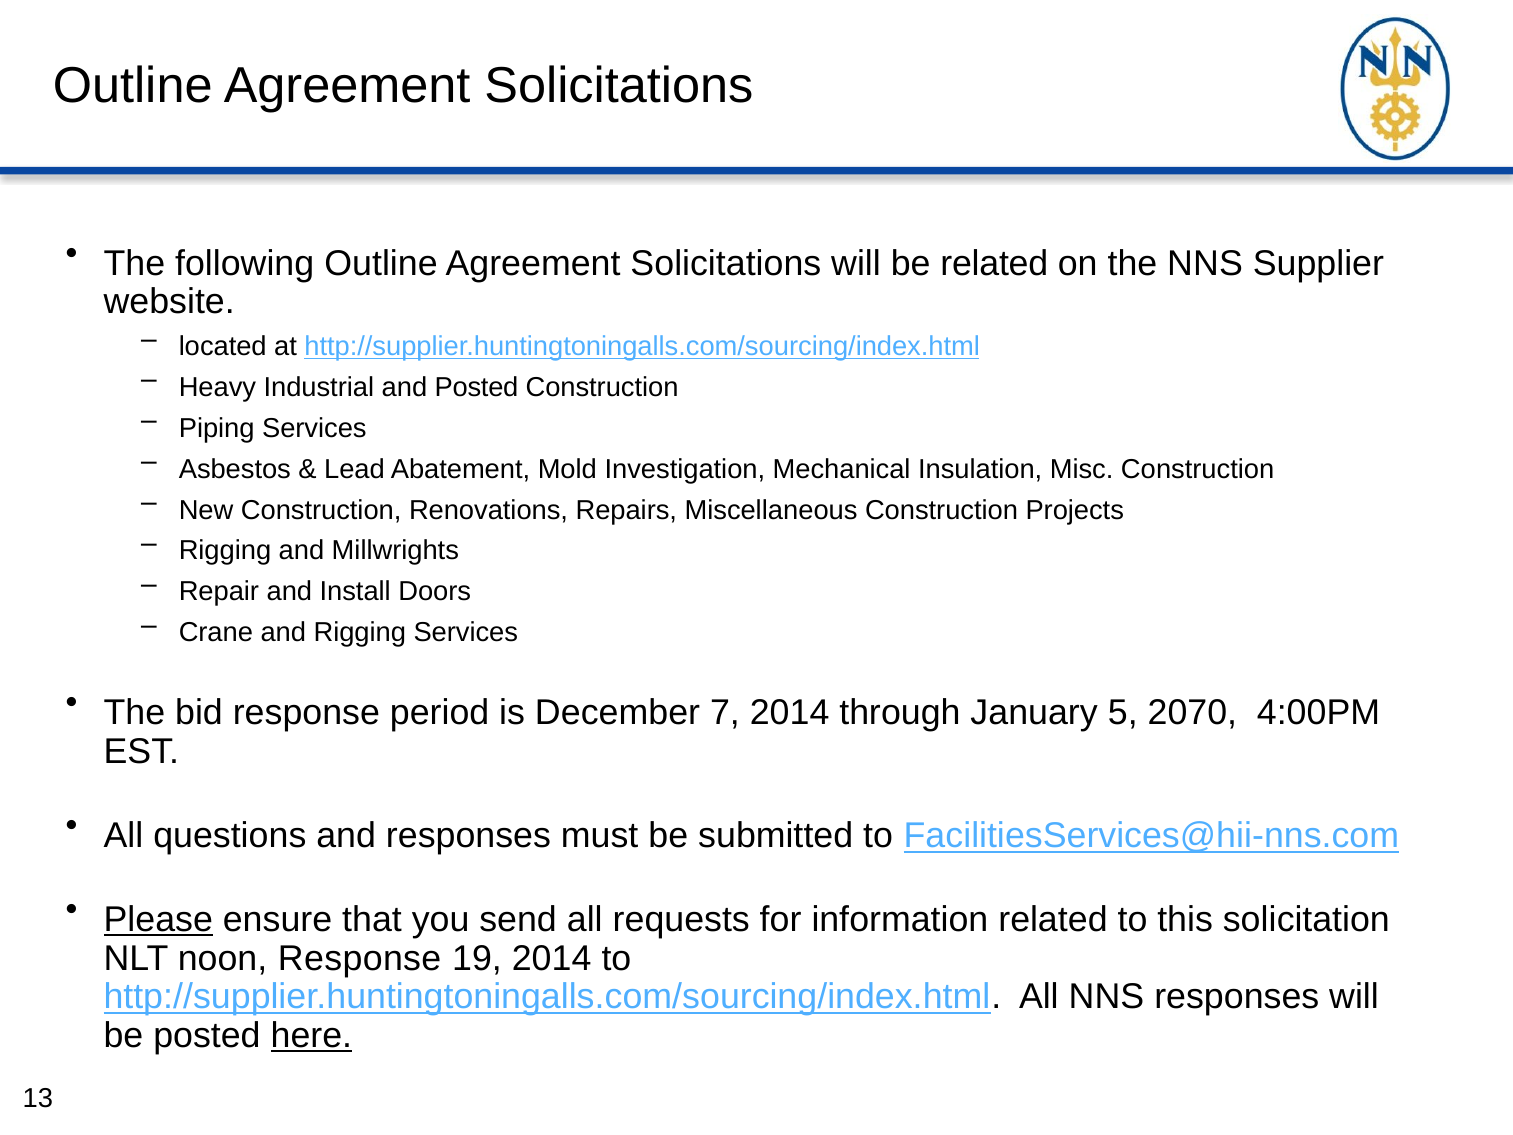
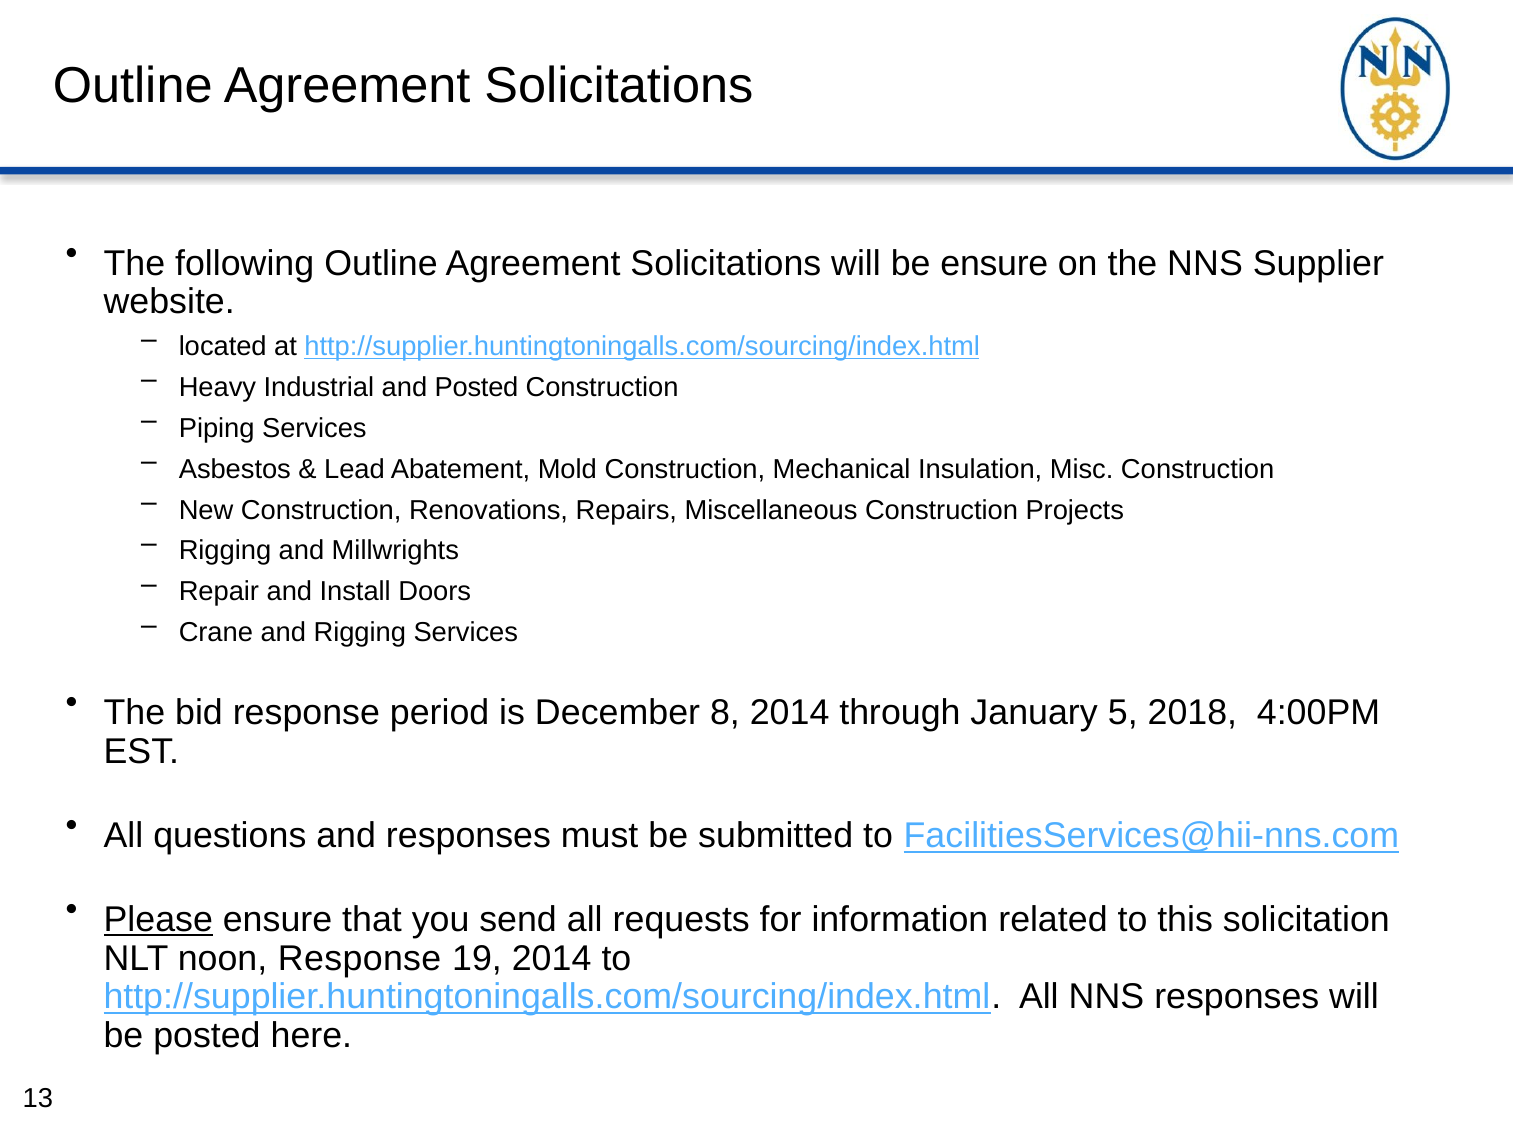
be related: related -> ensure
Mold Investigation: Investigation -> Construction
7: 7 -> 8
2070: 2070 -> 2018
here underline: present -> none
